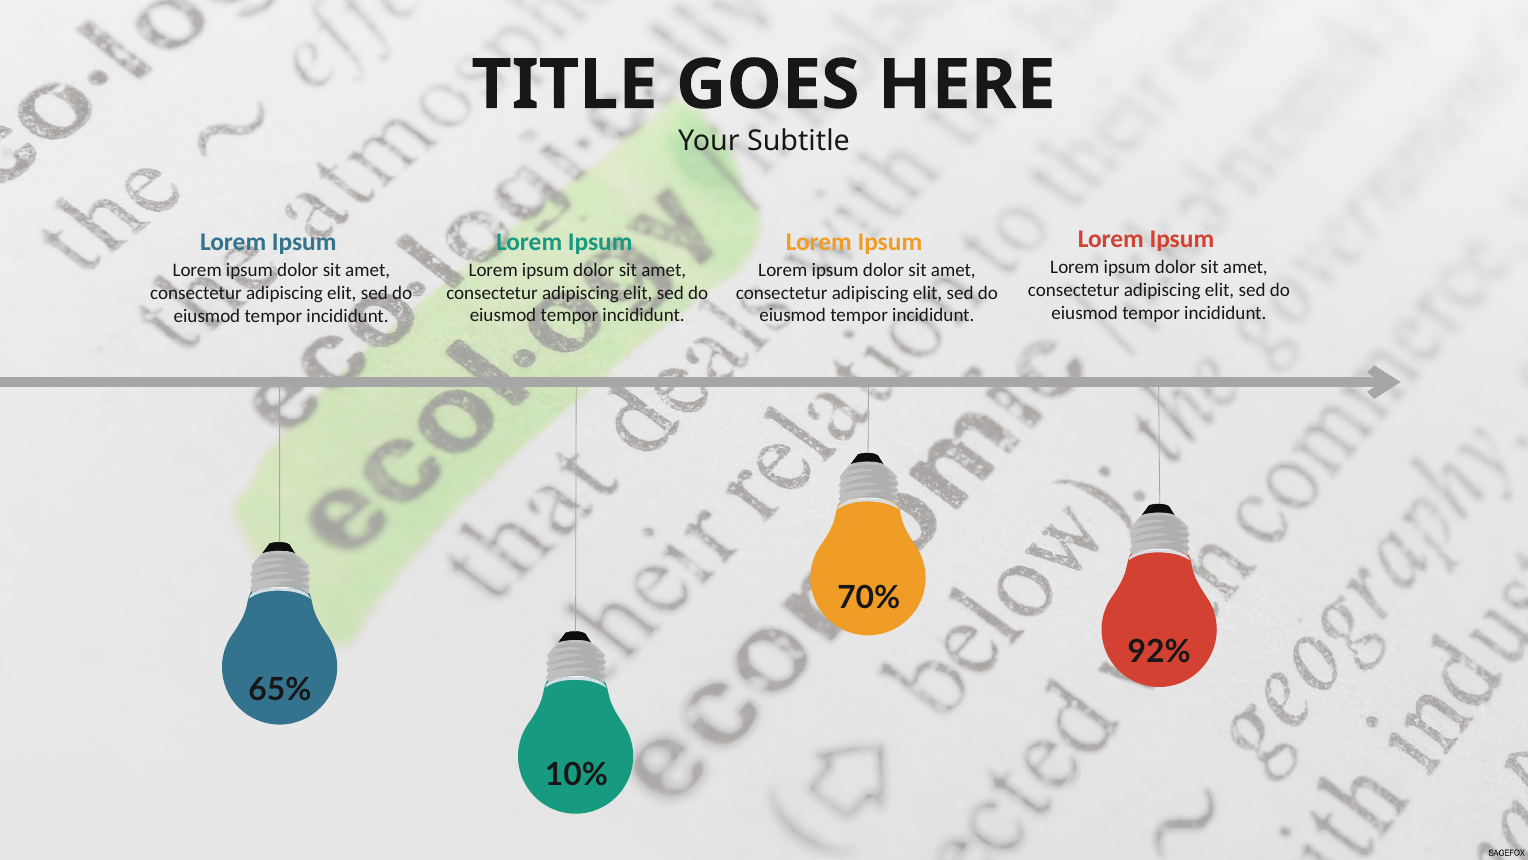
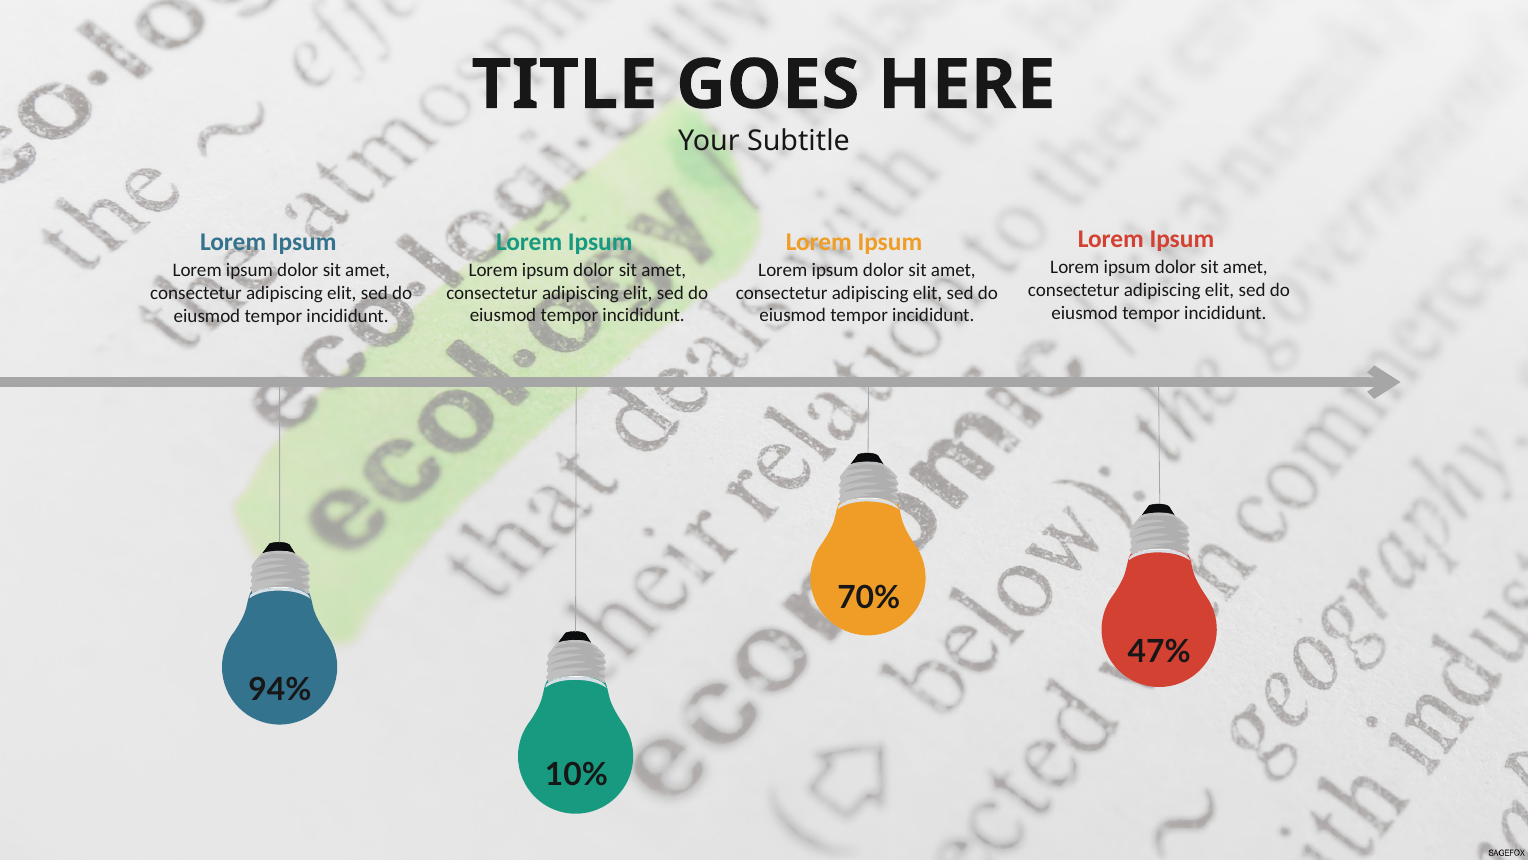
92%: 92% -> 47%
65%: 65% -> 94%
